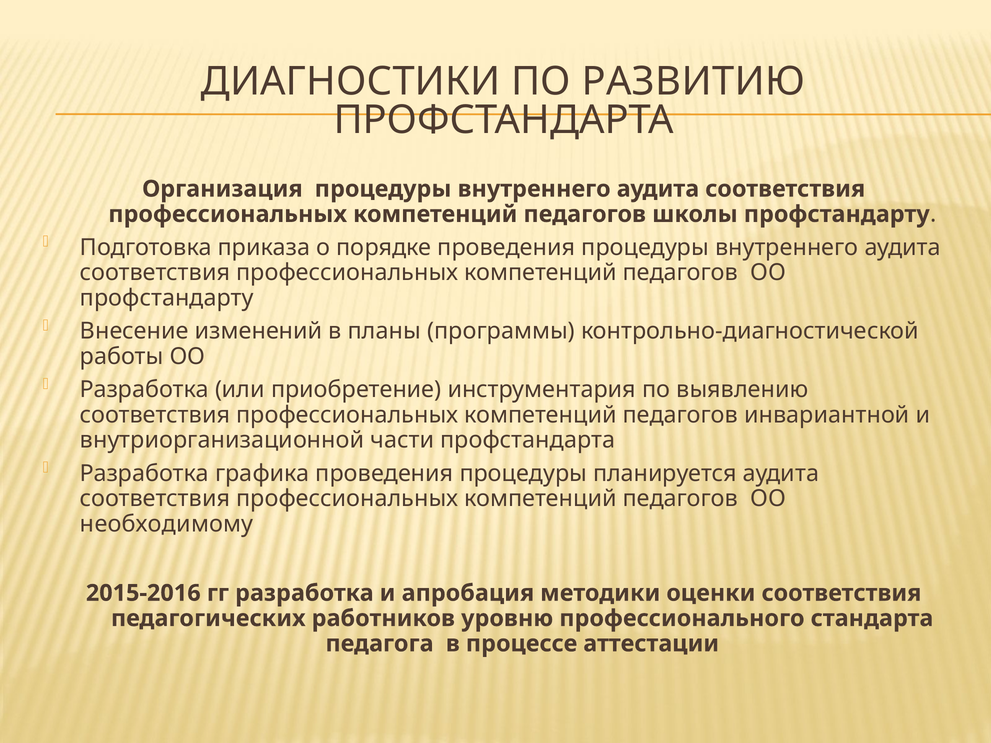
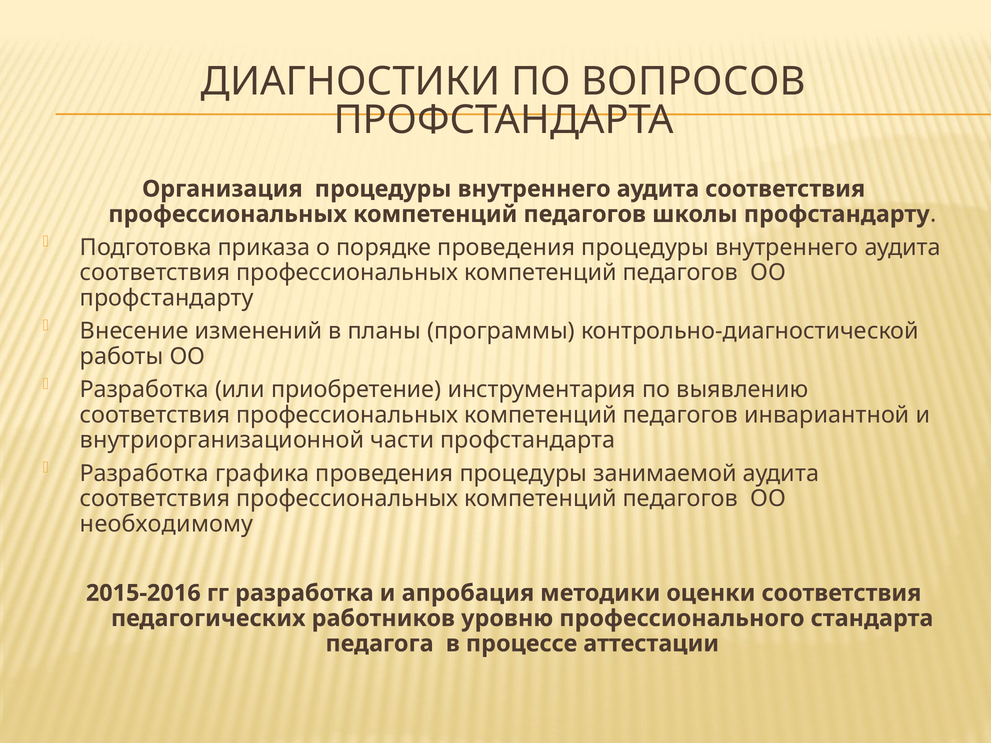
РАЗВИТИЮ: РАЗВИТИЮ -> ВОПРОСОВ
планируется: планируется -> занимаемой
